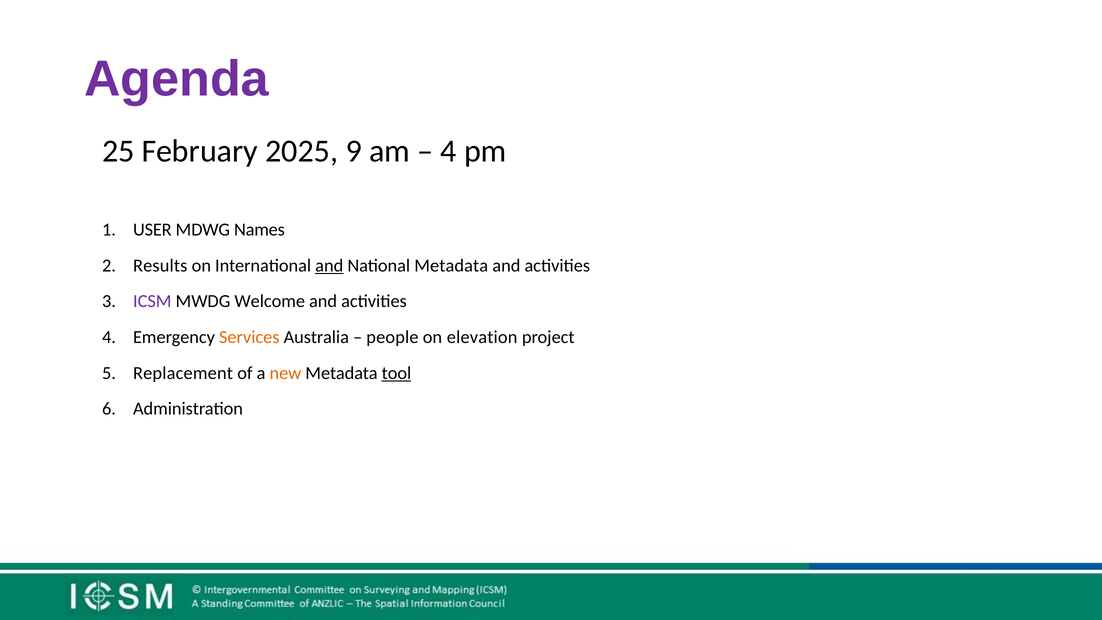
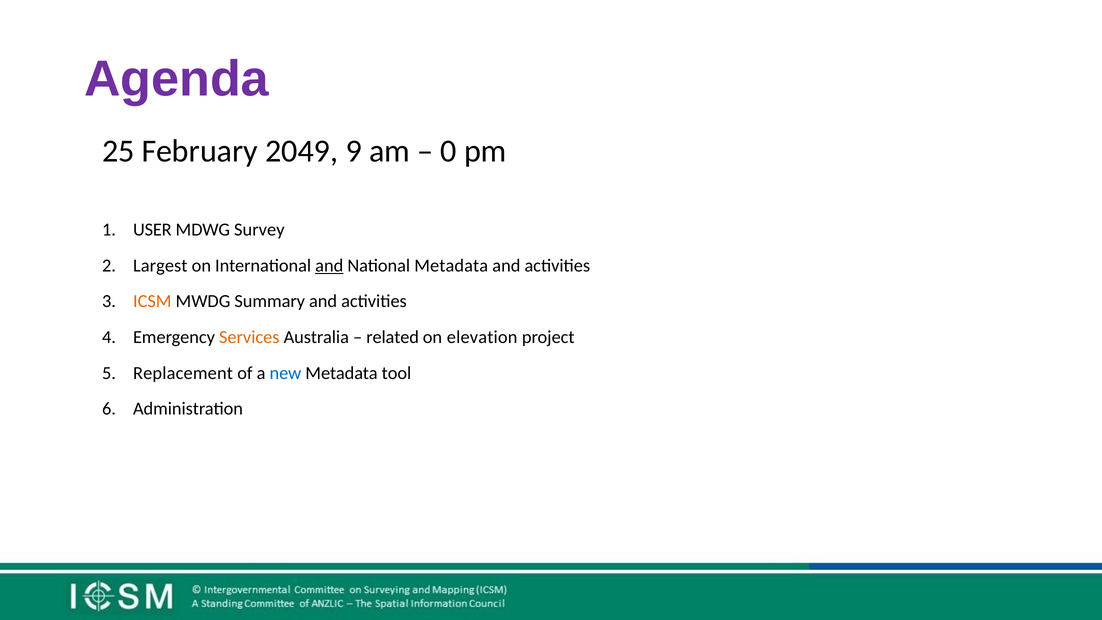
2025: 2025 -> 2049
4 at (449, 151): 4 -> 0
Names: Names -> Survey
Results: Results -> Largest
ICSM colour: purple -> orange
Welcome: Welcome -> Summary
people: people -> related
new colour: orange -> blue
tool underline: present -> none
